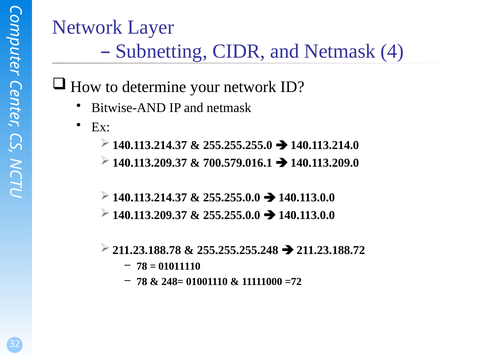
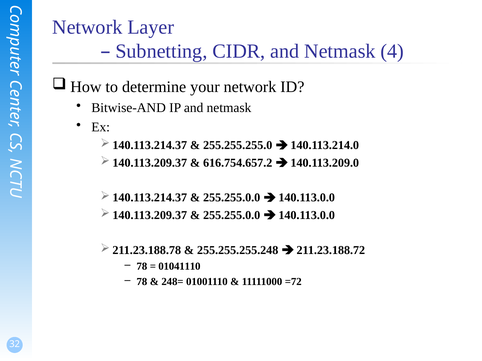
700.579.016.1: 700.579.016.1 -> 616.754.657.2
01011110: 01011110 -> 01041110
